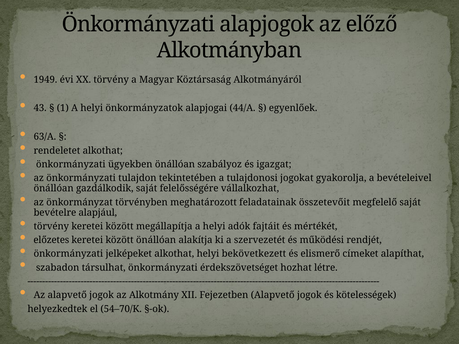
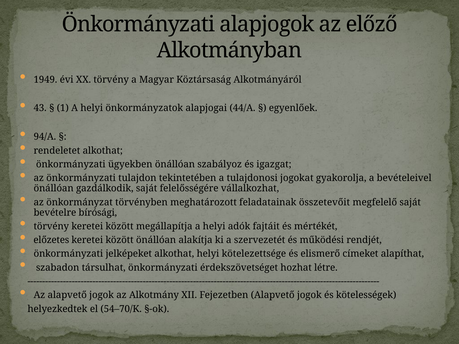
63/A: 63/A -> 94/A
alapjául: alapjául -> bírósági
bekövetkezett: bekövetkezett -> kötelezettsége
